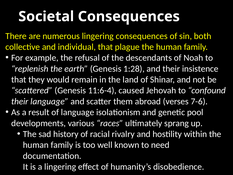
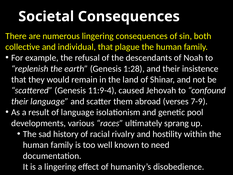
11:6-4: 11:6-4 -> 11:9-4
7-6: 7-6 -> 7-9
